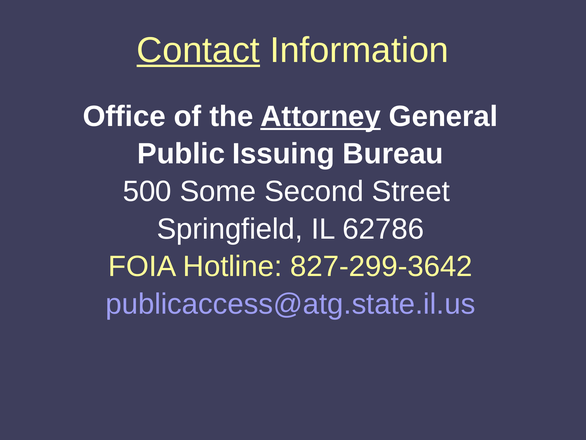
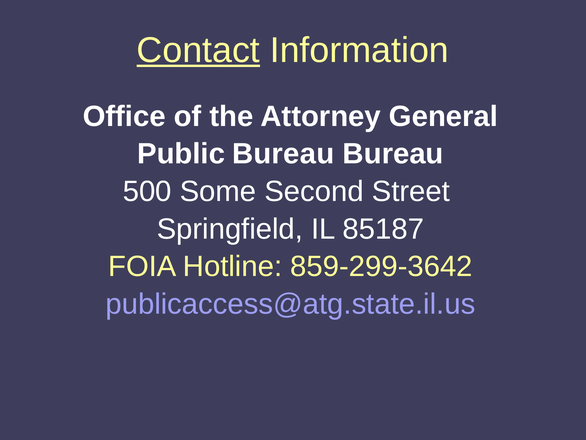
Attorney underline: present -> none
Public Issuing: Issuing -> Bureau
62786: 62786 -> 85187
827-299-3642: 827-299-3642 -> 859-299-3642
